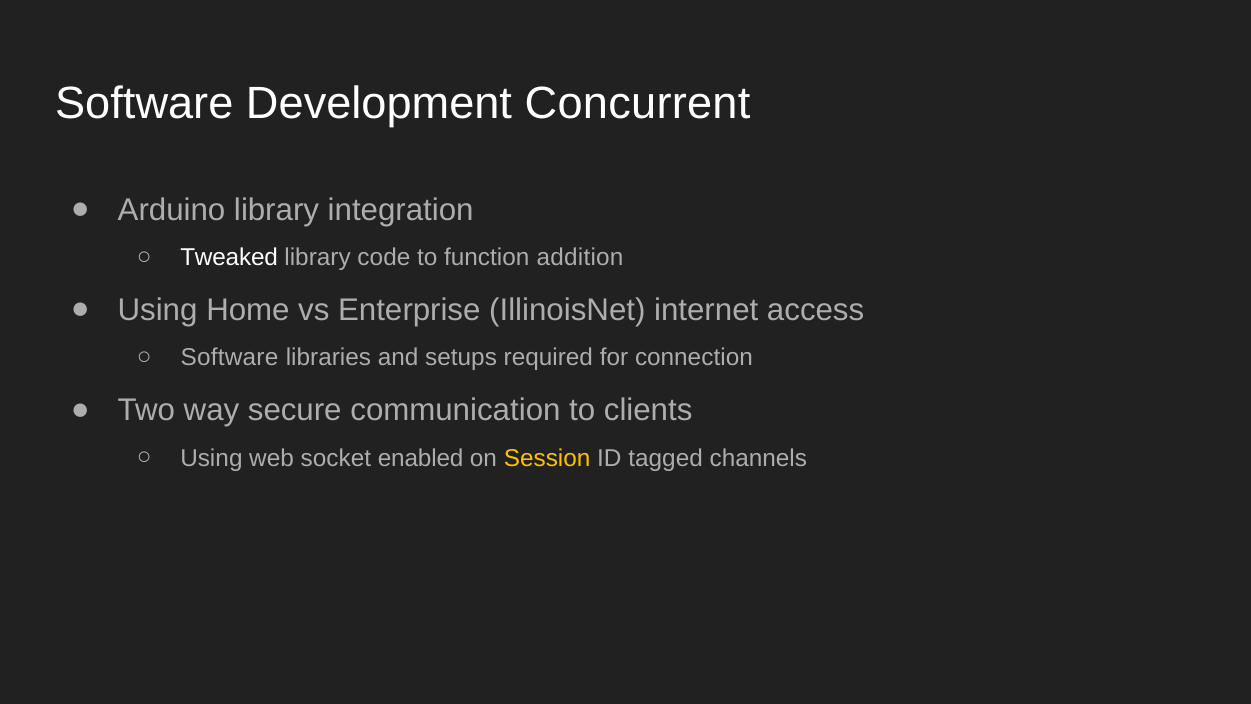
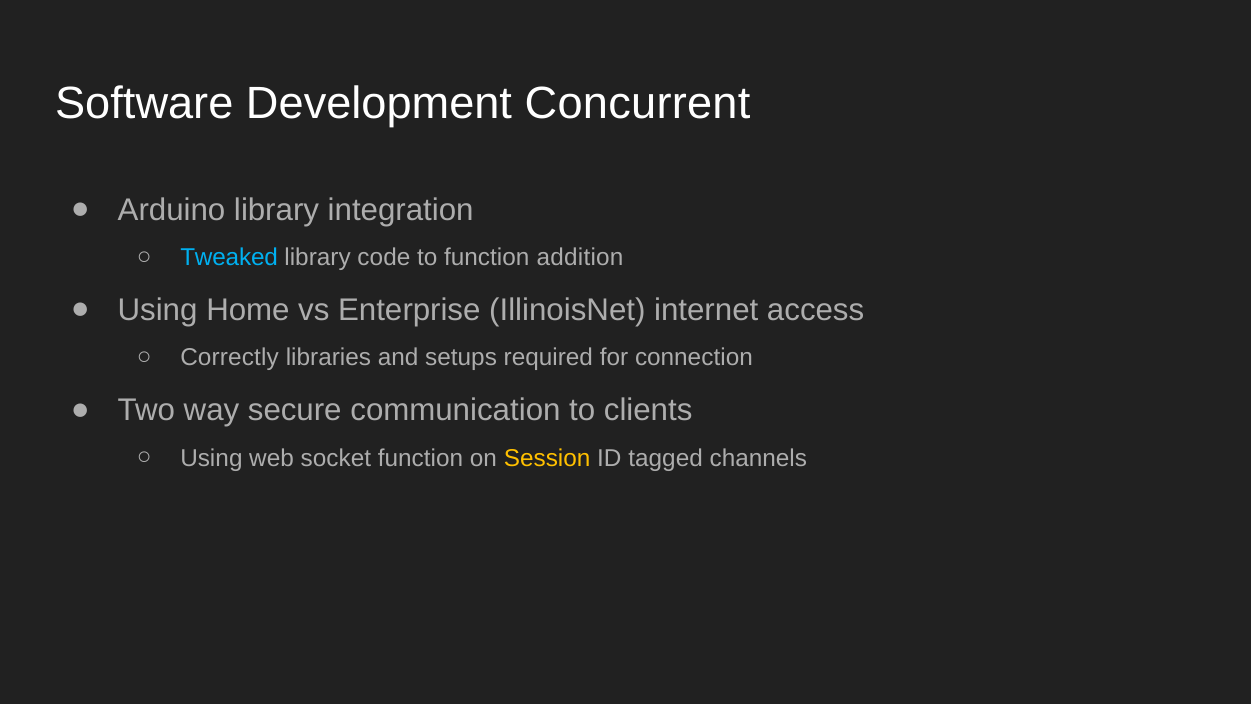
Tweaked colour: white -> light blue
Software at (229, 358): Software -> Correctly
socket enabled: enabled -> function
